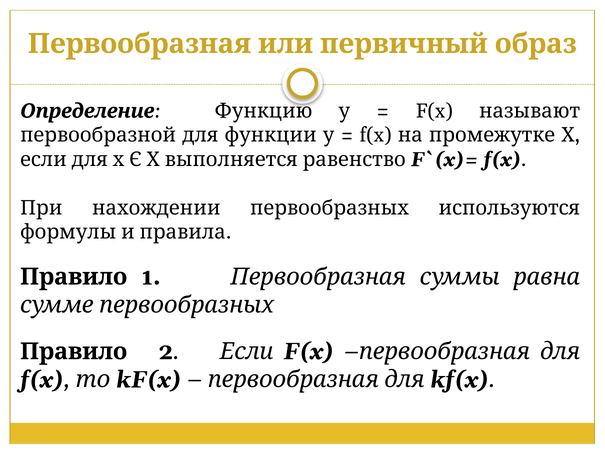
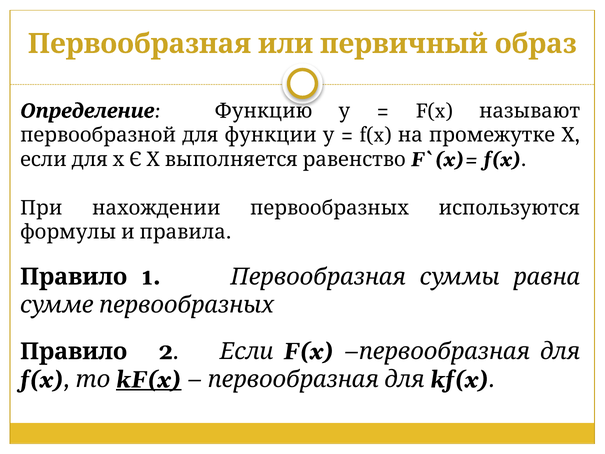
kF(x at (149, 380) underline: none -> present
